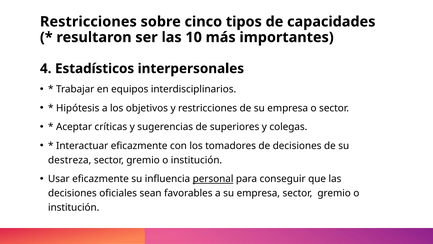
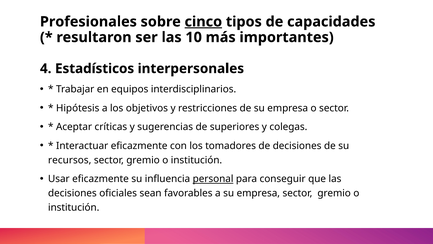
Restricciones at (88, 22): Restricciones -> Profesionales
cinco underline: none -> present
destreza: destreza -> recursos
